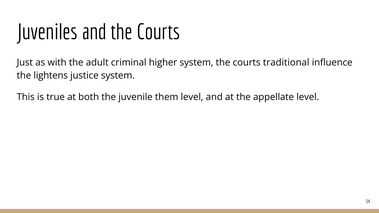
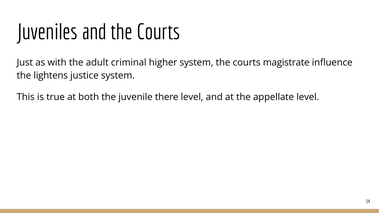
traditional: traditional -> magistrate
them: them -> there
